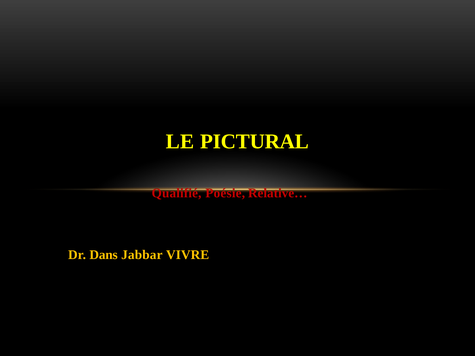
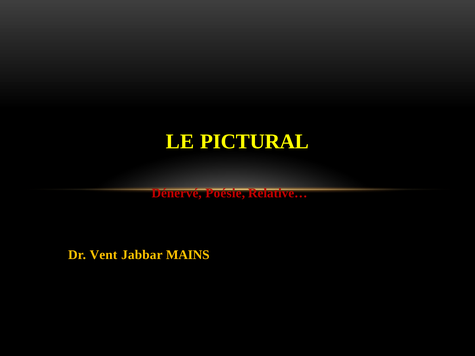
Qualifié: Qualifié -> Dénervé
Dans: Dans -> Vent
VIVRE: VIVRE -> MAINS
